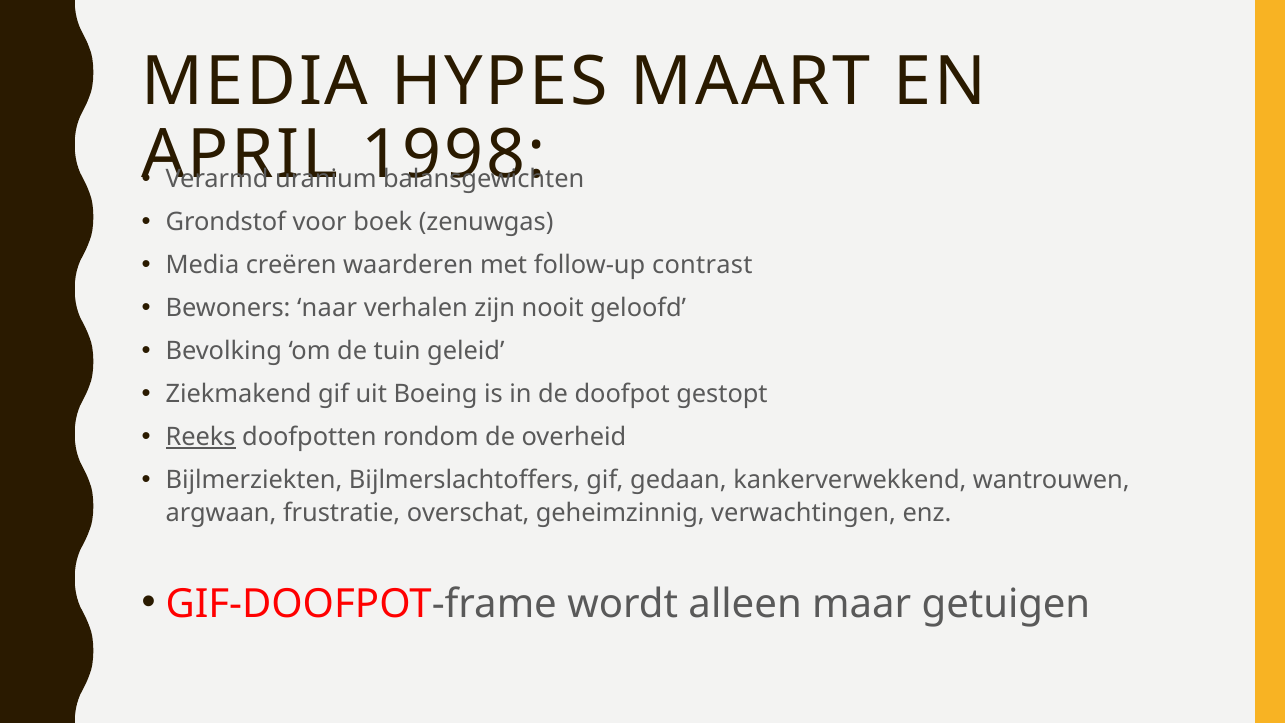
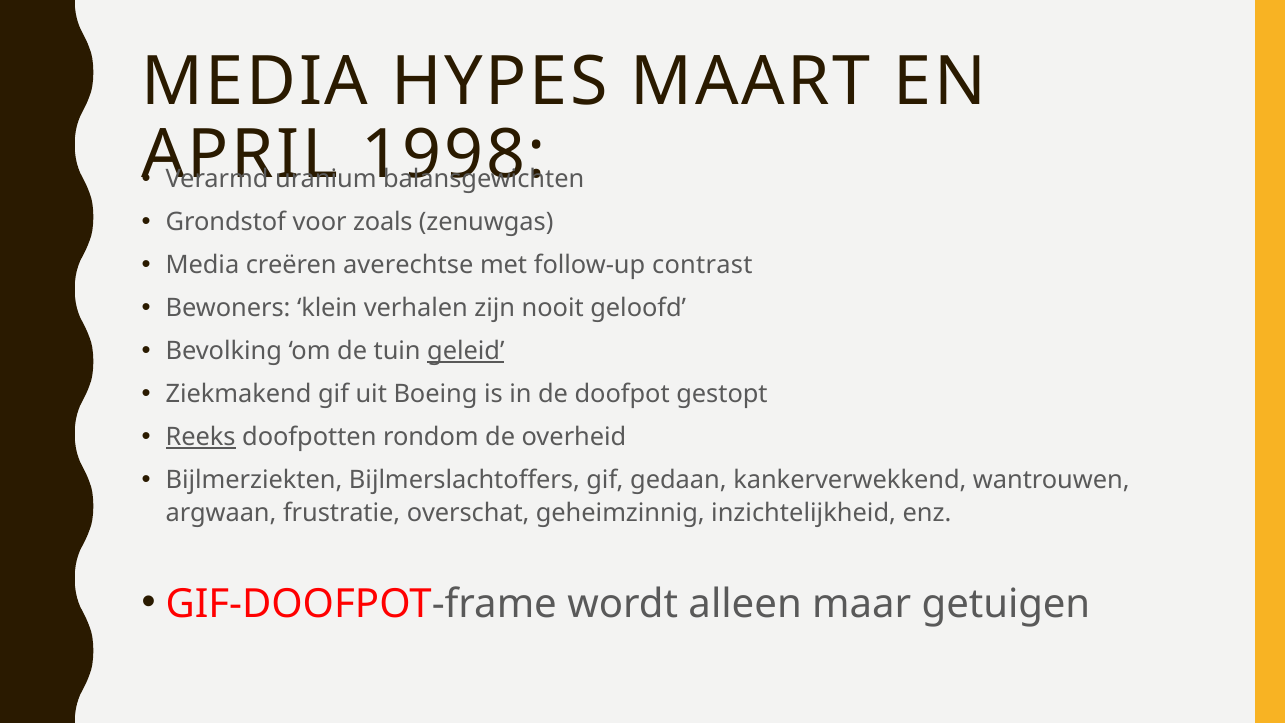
boek: boek -> zoals
waarderen: waarderen -> averechtse
naar: naar -> klein
geleid underline: none -> present
verwachtingen: verwachtingen -> inzichtelijkheid
